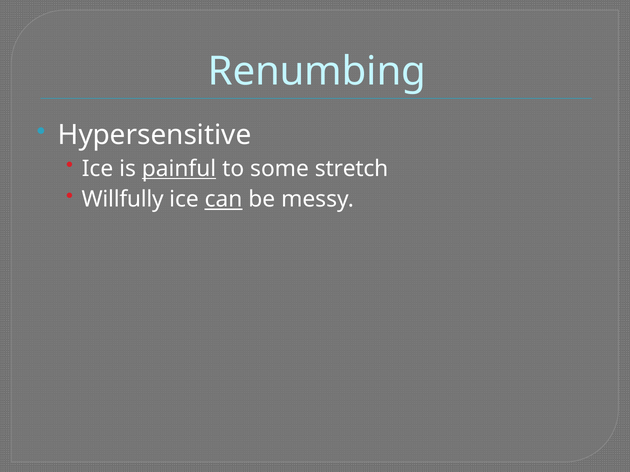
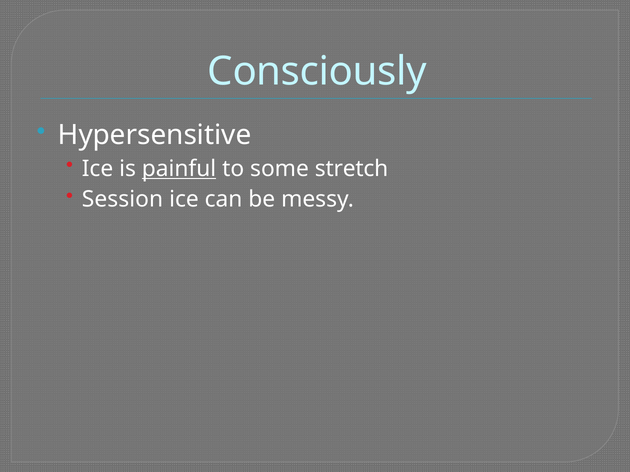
Renumbing: Renumbing -> Consciously
Willfully: Willfully -> Session
can underline: present -> none
